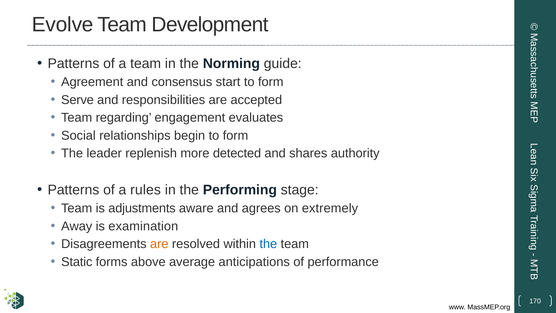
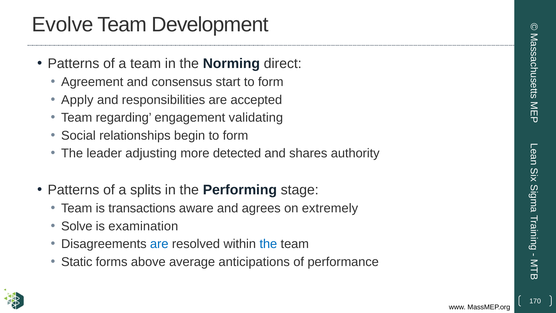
guide: guide -> direct
Serve: Serve -> Apply
evaluates: evaluates -> validating
replenish: replenish -> adjusting
rules: rules -> splits
adjustments: adjustments -> transactions
Away: Away -> Solve
are at (159, 244) colour: orange -> blue
